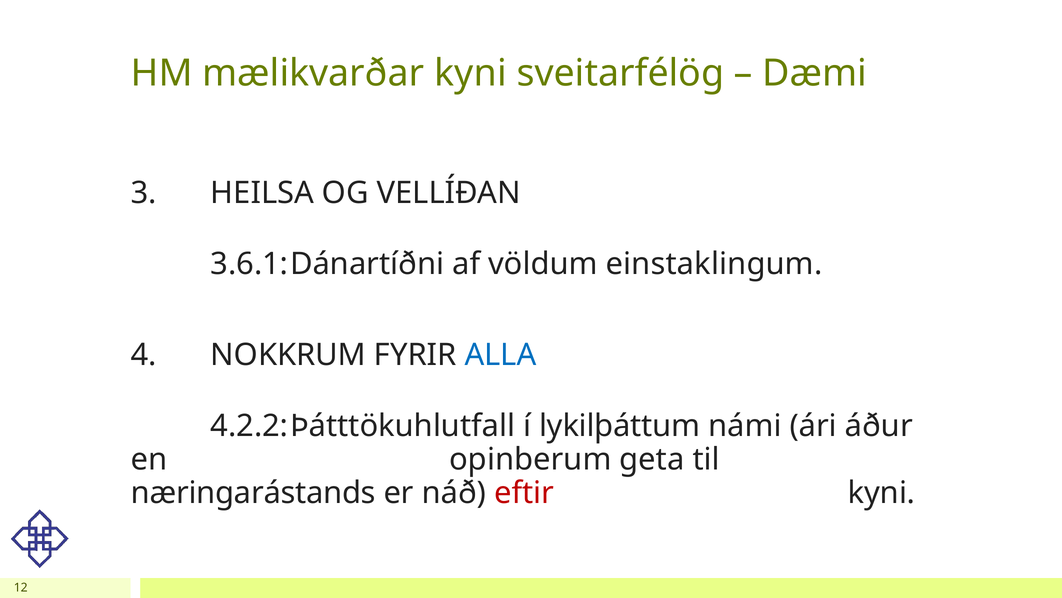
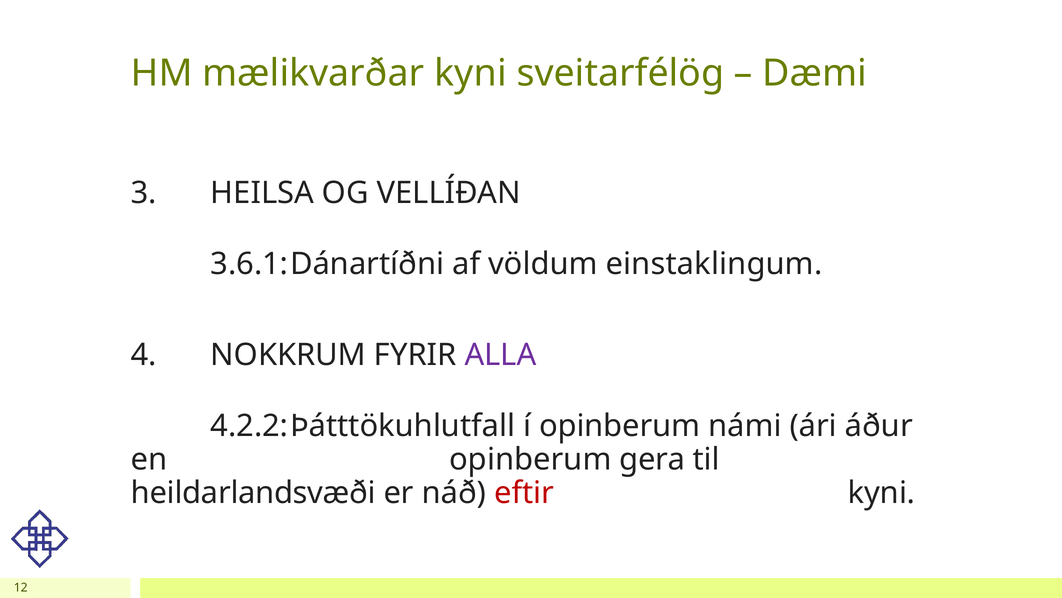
ALLA colour: blue -> purple
í lykilþáttum: lykilþáttum -> opinberum
geta: geta -> gera
næringarástands: næringarástands -> heildarlandsvæði
